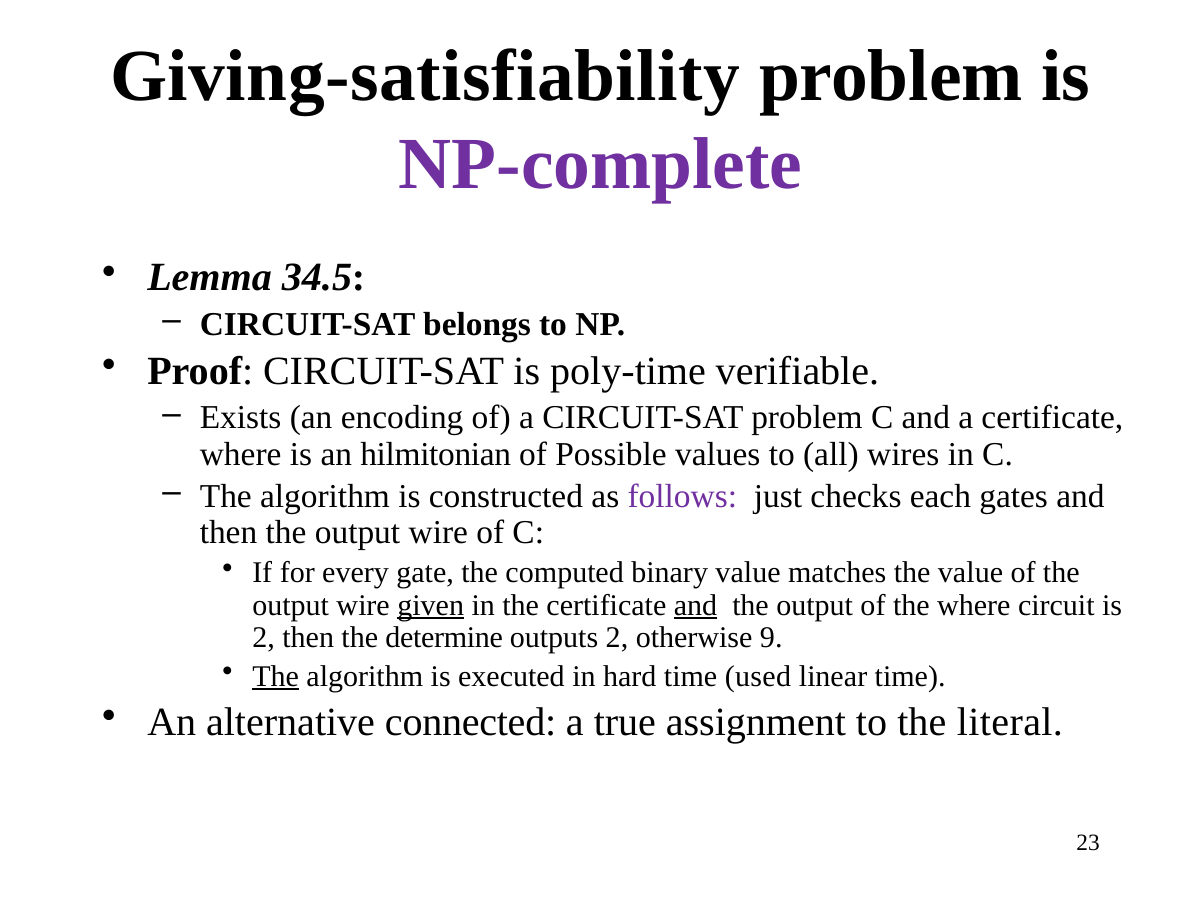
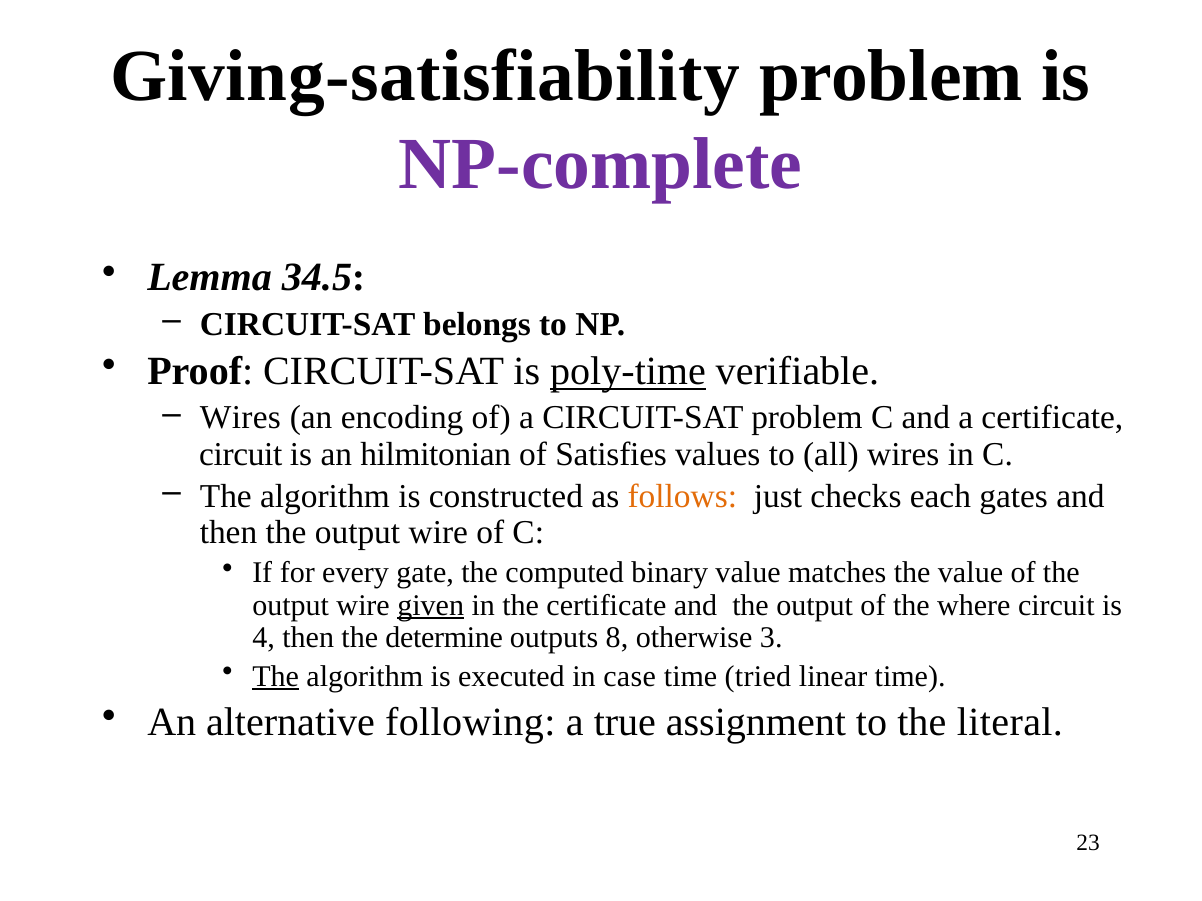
poly-time underline: none -> present
Exists at (241, 418): Exists -> Wires
where at (241, 454): where -> circuit
Possible: Possible -> Satisfies
follows colour: purple -> orange
and at (696, 606) underline: present -> none
2 at (264, 638): 2 -> 4
outputs 2: 2 -> 8
9: 9 -> 3
hard: hard -> case
used: used -> tried
connected: connected -> following
